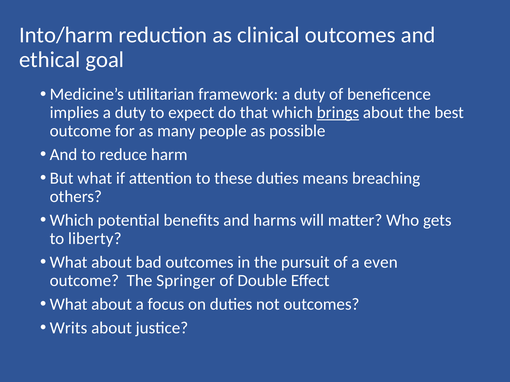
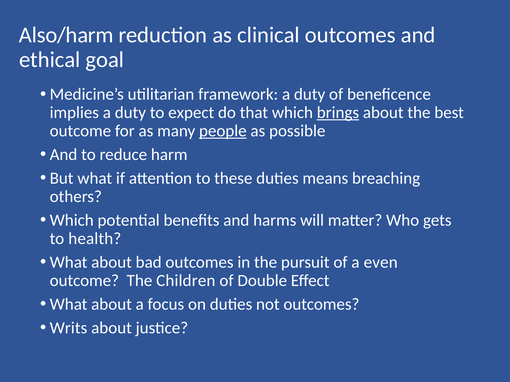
Into/harm: Into/harm -> Also/harm
people underline: none -> present
liberty: liberty -> health
Springer: Springer -> Children
